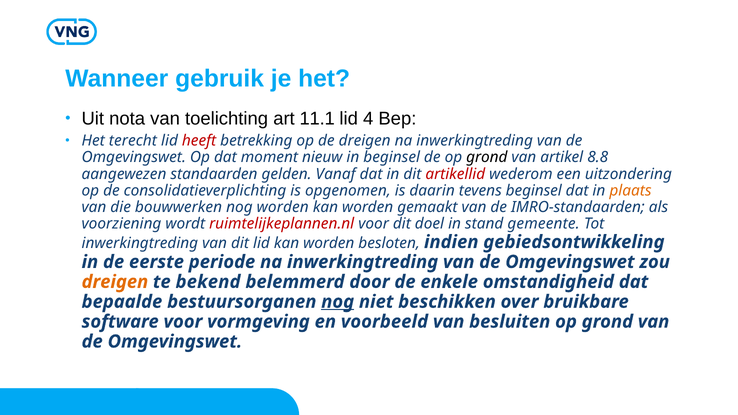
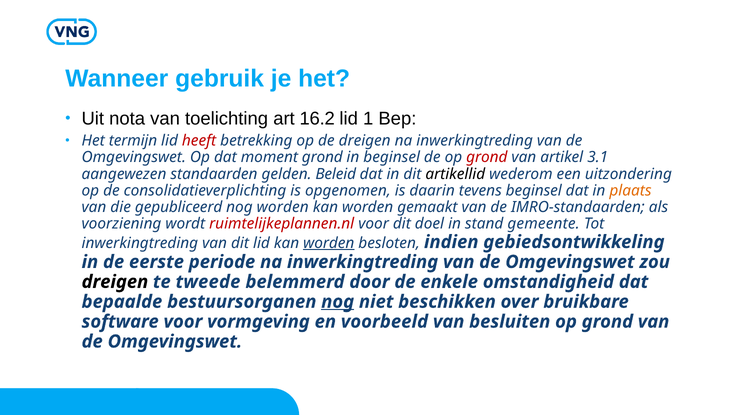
11.1: 11.1 -> 16.2
4: 4 -> 1
terecht: terecht -> termijn
moment nieuw: nieuw -> grond
grond at (487, 157) colour: black -> red
8.8: 8.8 -> 3.1
Vanaf: Vanaf -> Beleid
artikellid colour: red -> black
bouwwerken: bouwwerken -> gepubliceerd
worden at (329, 243) underline: none -> present
dreigen at (115, 282) colour: orange -> black
bekend: bekend -> tweede
